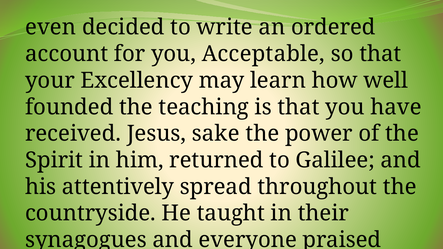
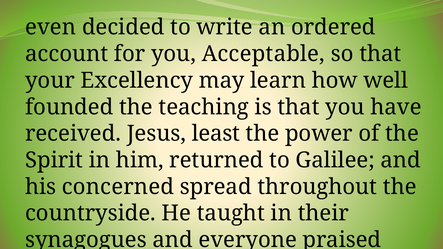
sake: sake -> least
attentively: attentively -> concerned
